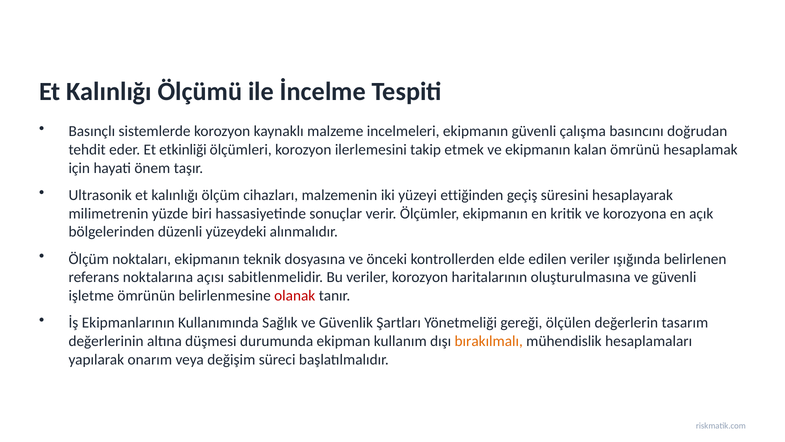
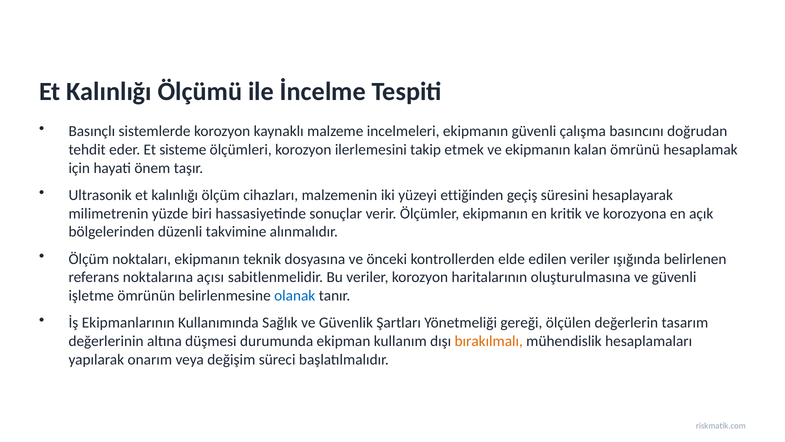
etkinliği: etkinliği -> sisteme
yüzeydeki: yüzeydeki -> takvimine
olanak colour: red -> blue
